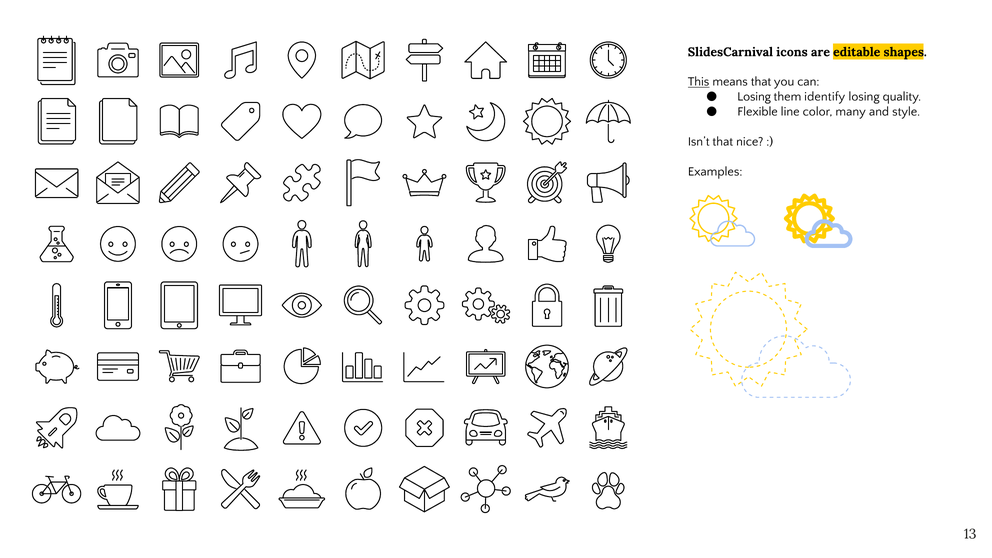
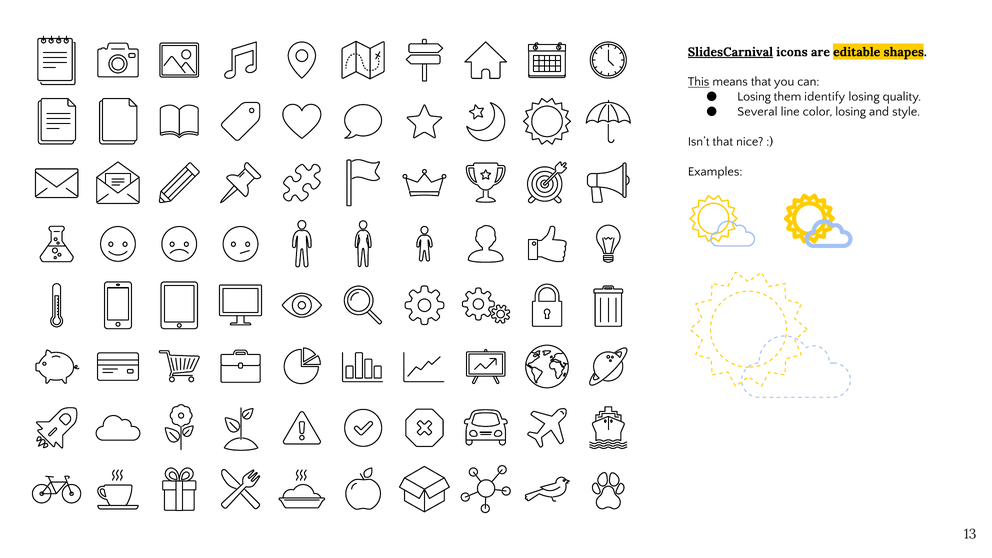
SlidesCarnival underline: none -> present
Flexible: Flexible -> Several
color many: many -> losing
